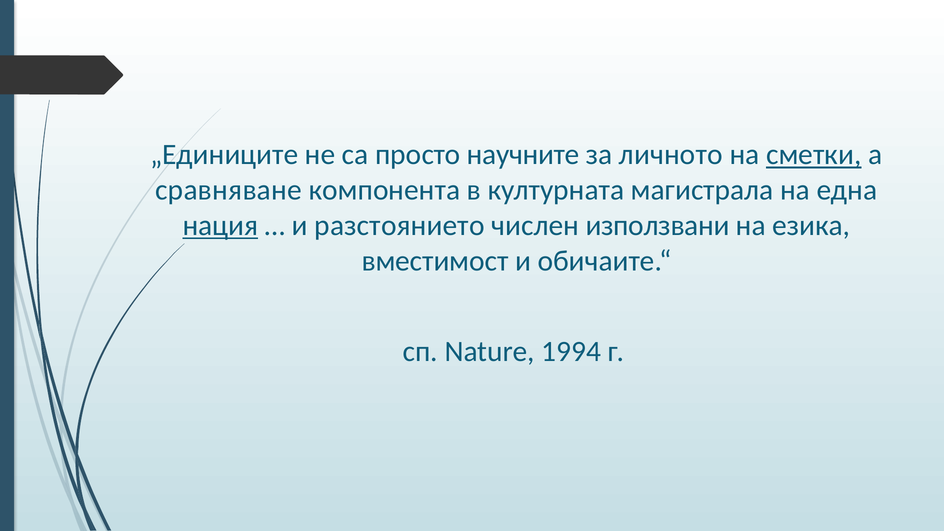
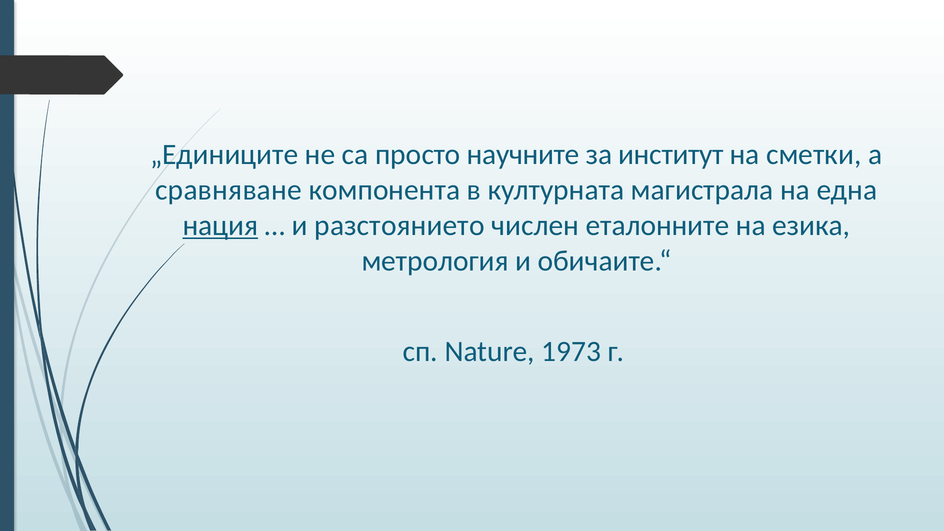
личното: личното -> институт
сметки underline: present -> none
използвани: използвани -> еталонните
вместимост: вместимост -> метрология
1994: 1994 -> 1973
